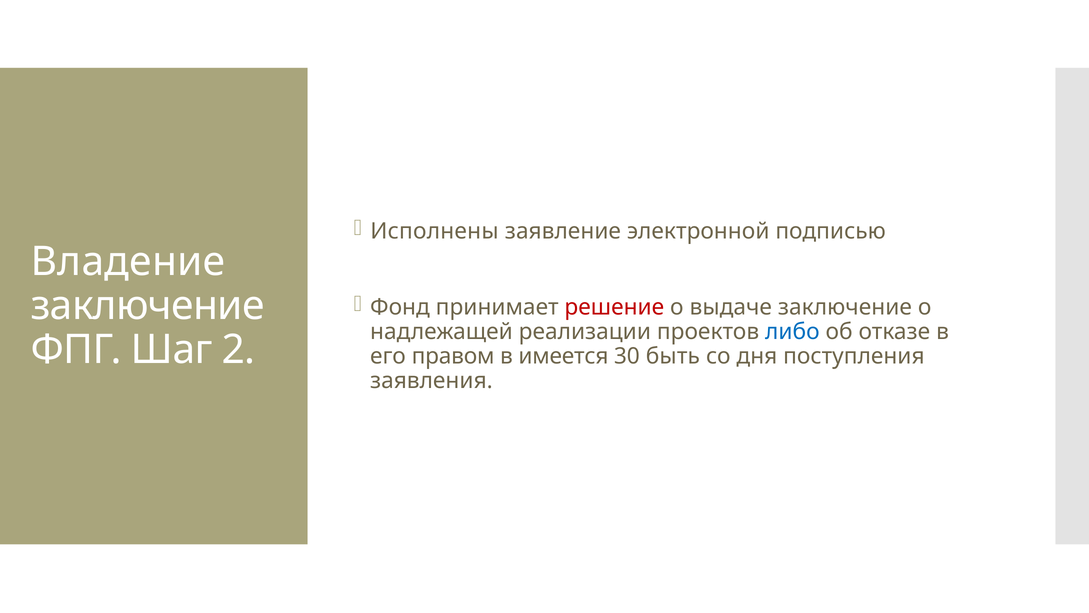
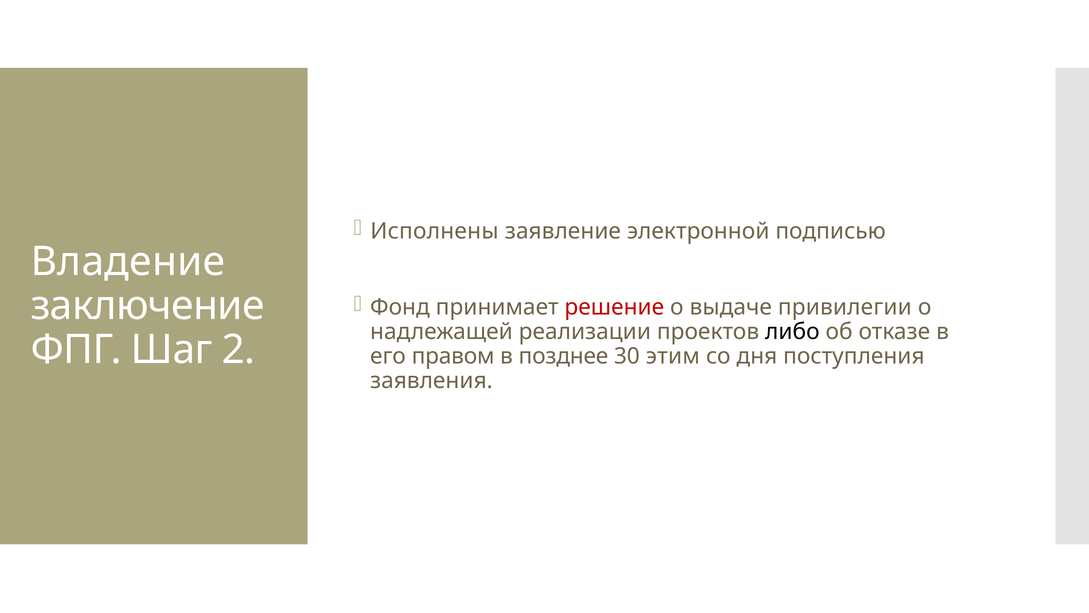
выдаче заключение: заключение -> привилегии
либо colour: blue -> black
имеется: имеется -> позднее
быть: быть -> этим
